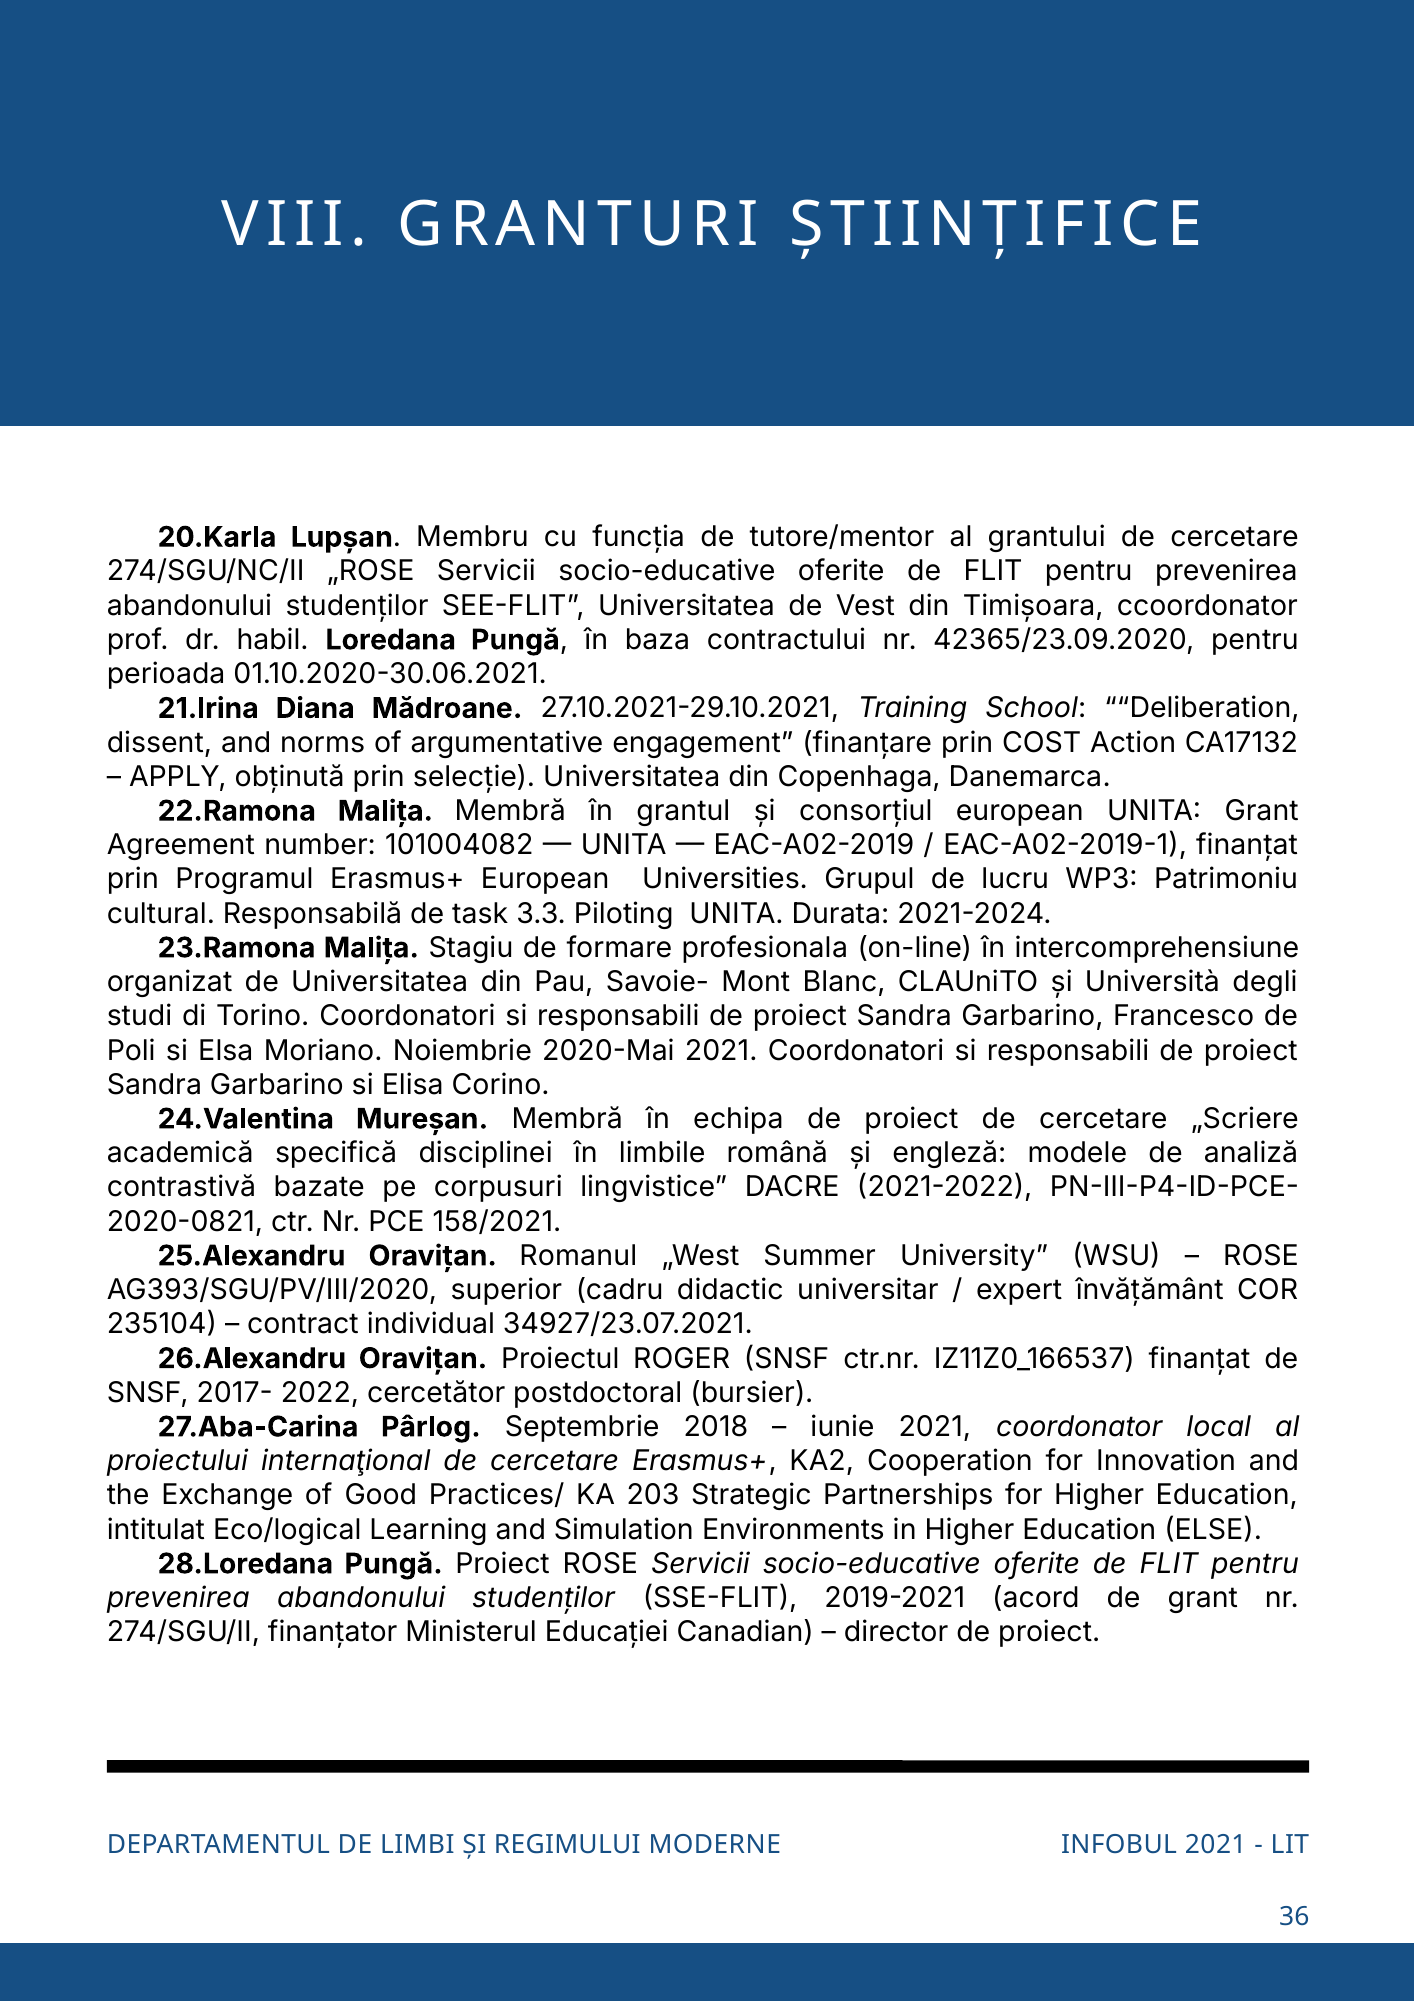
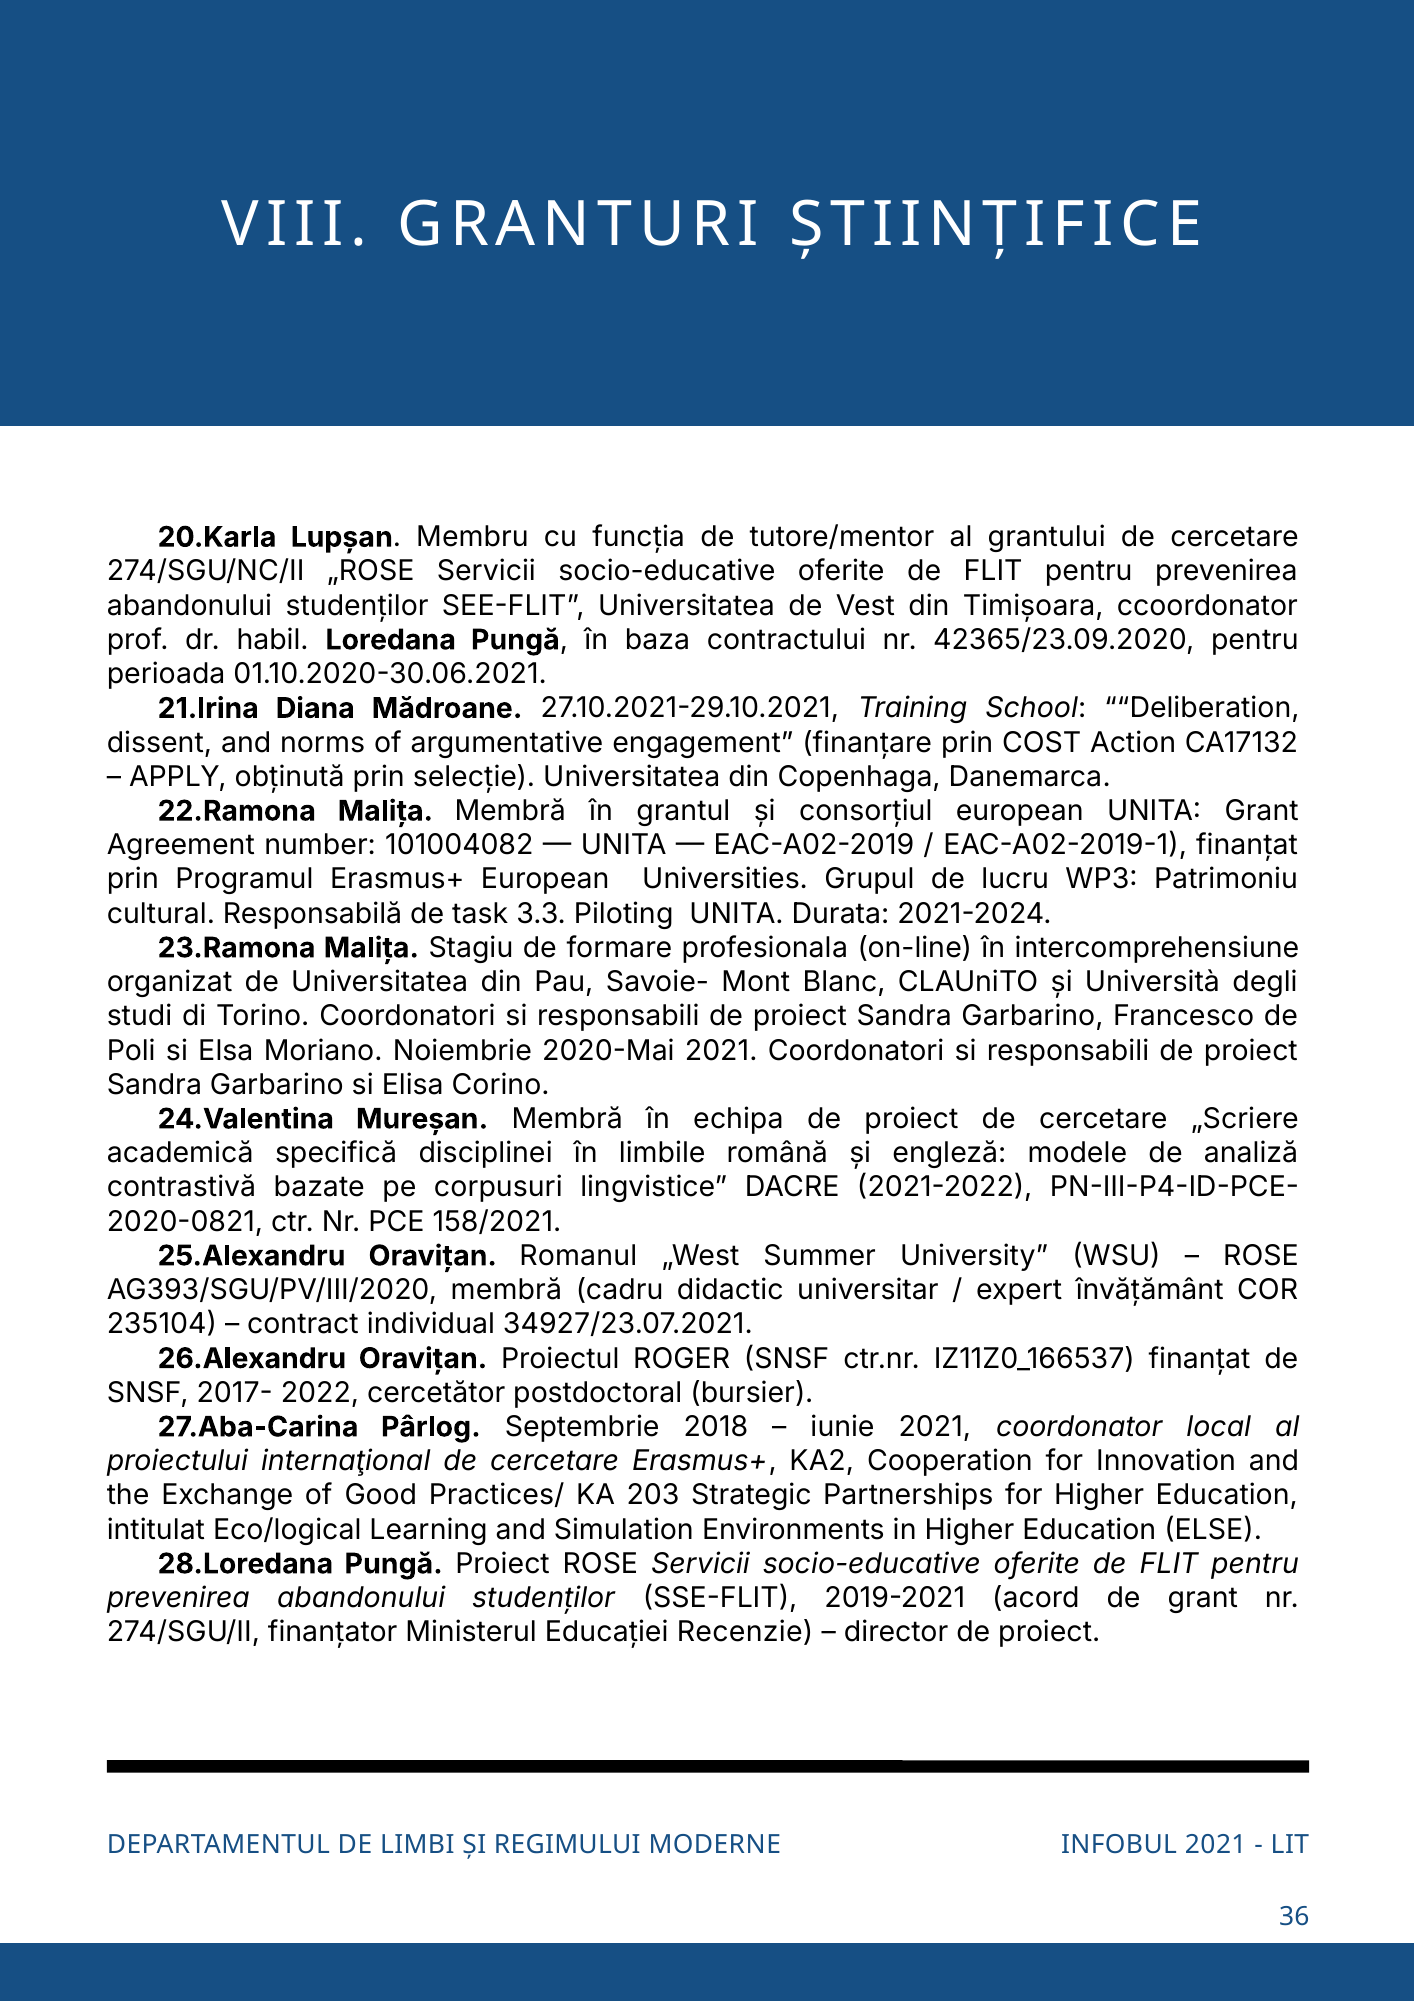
AG393/SGU/PV/III/2020 superior: superior -> membră
Canadian: Canadian -> Recenzie
